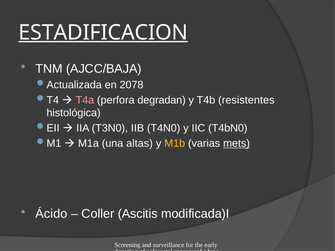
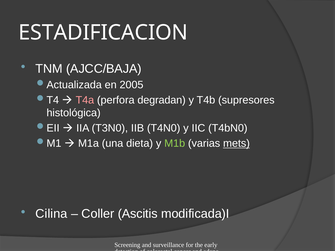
ESTADIFICACION underline: present -> none
2078: 2078 -> 2005
resistentes: resistentes -> supresores
altas: altas -> dieta
M1b colour: yellow -> light green
Ácido: Ácido -> Cilina
